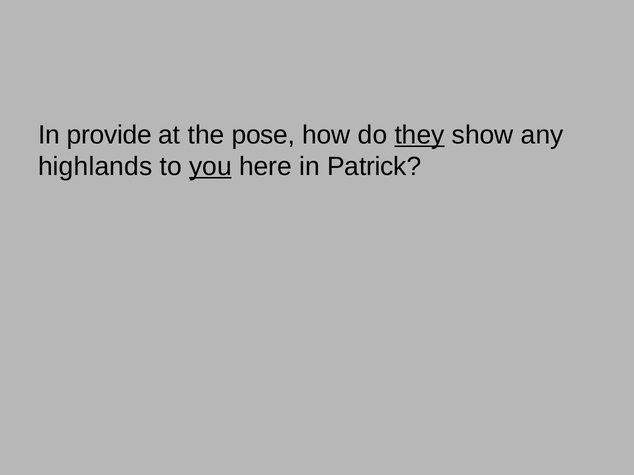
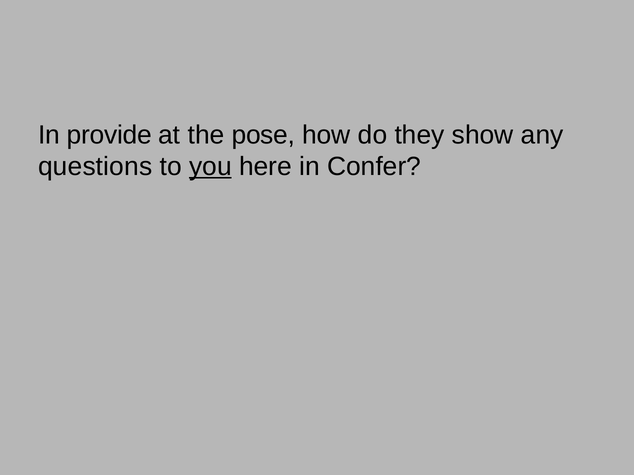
they underline: present -> none
highlands: highlands -> questions
Patrick: Patrick -> Confer
